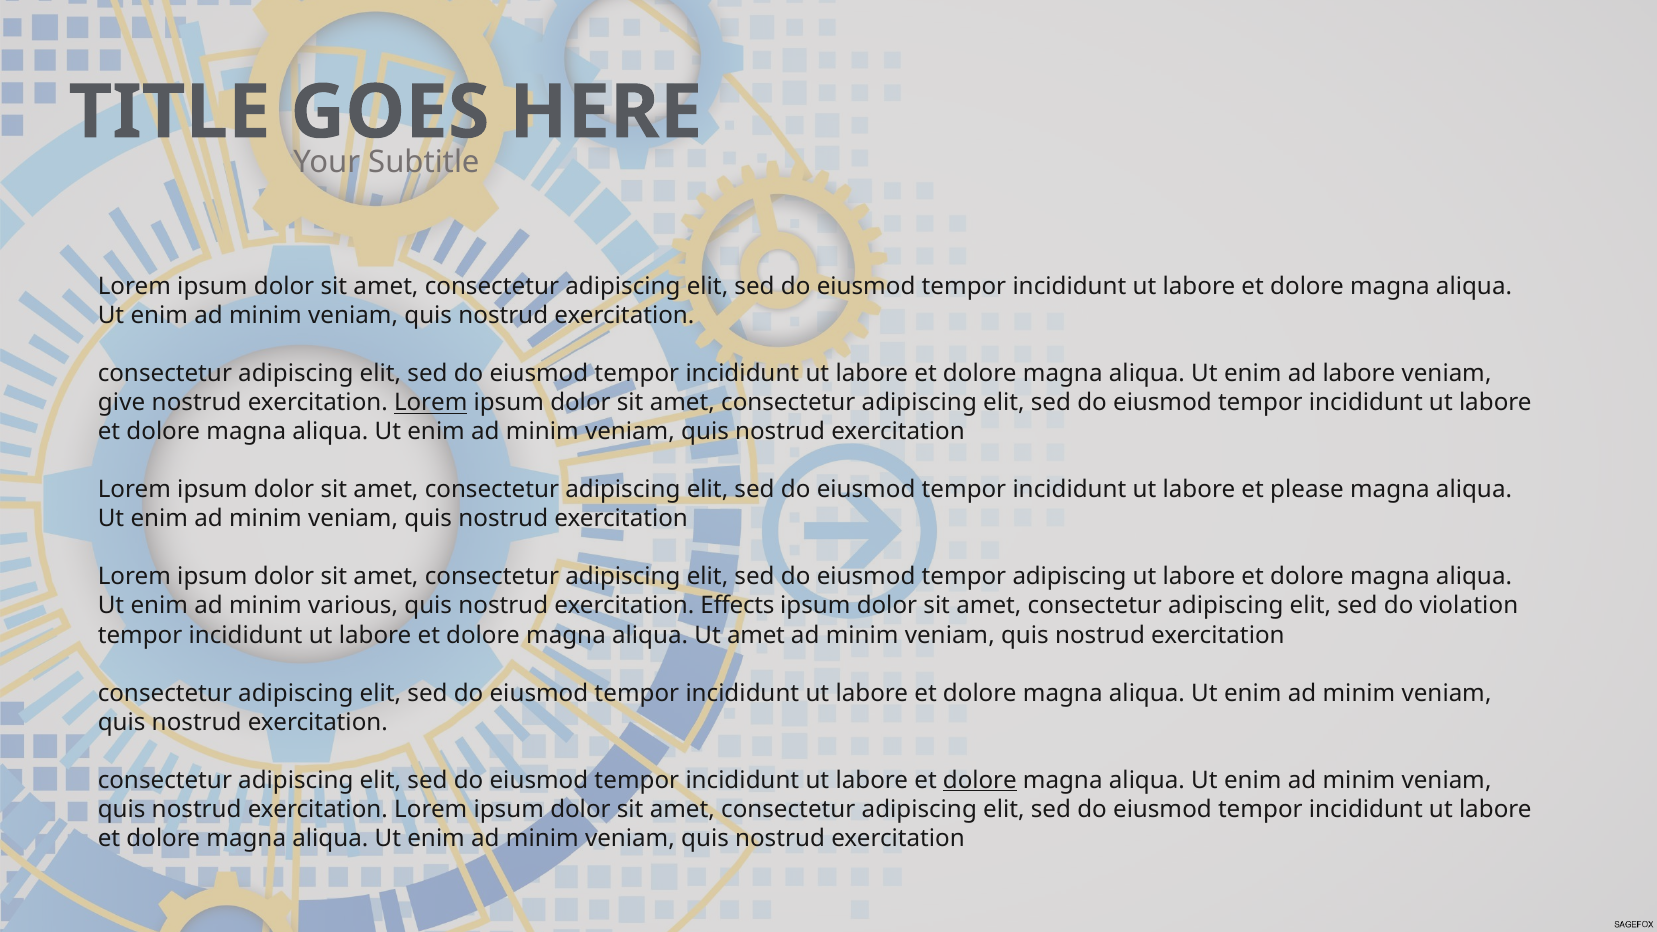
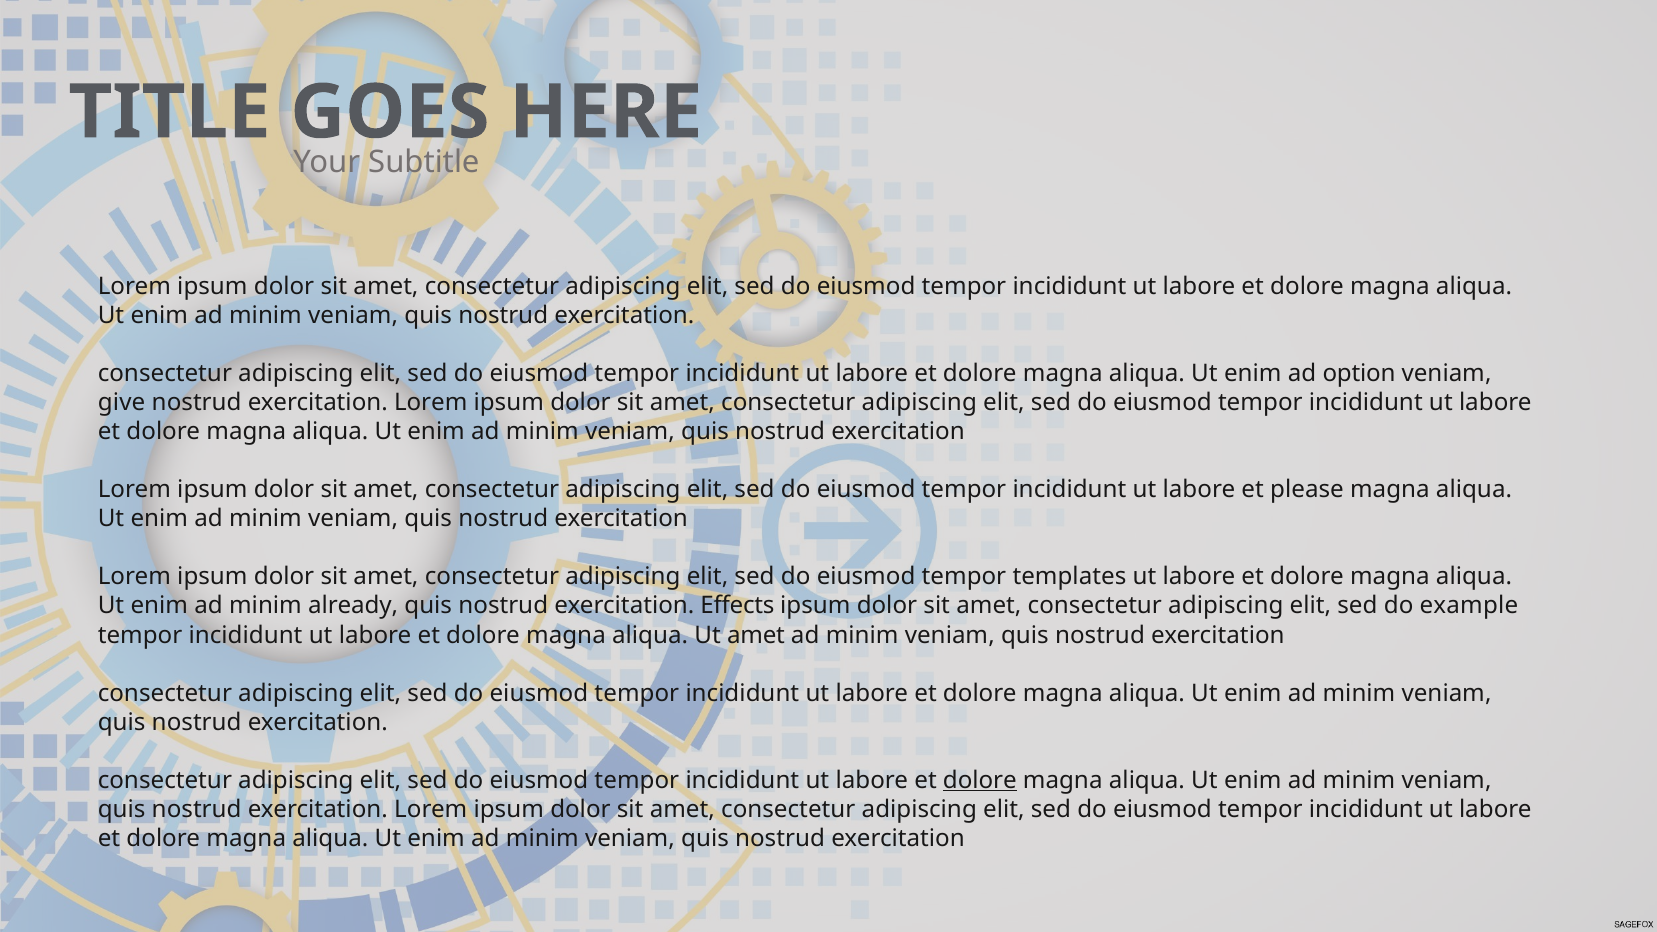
ad labore: labore -> option
Lorem at (431, 403) underline: present -> none
tempor adipiscing: adipiscing -> templates
various: various -> already
violation: violation -> example
